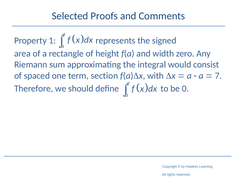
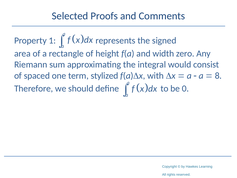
section: section -> stylized
7: 7 -> 8
